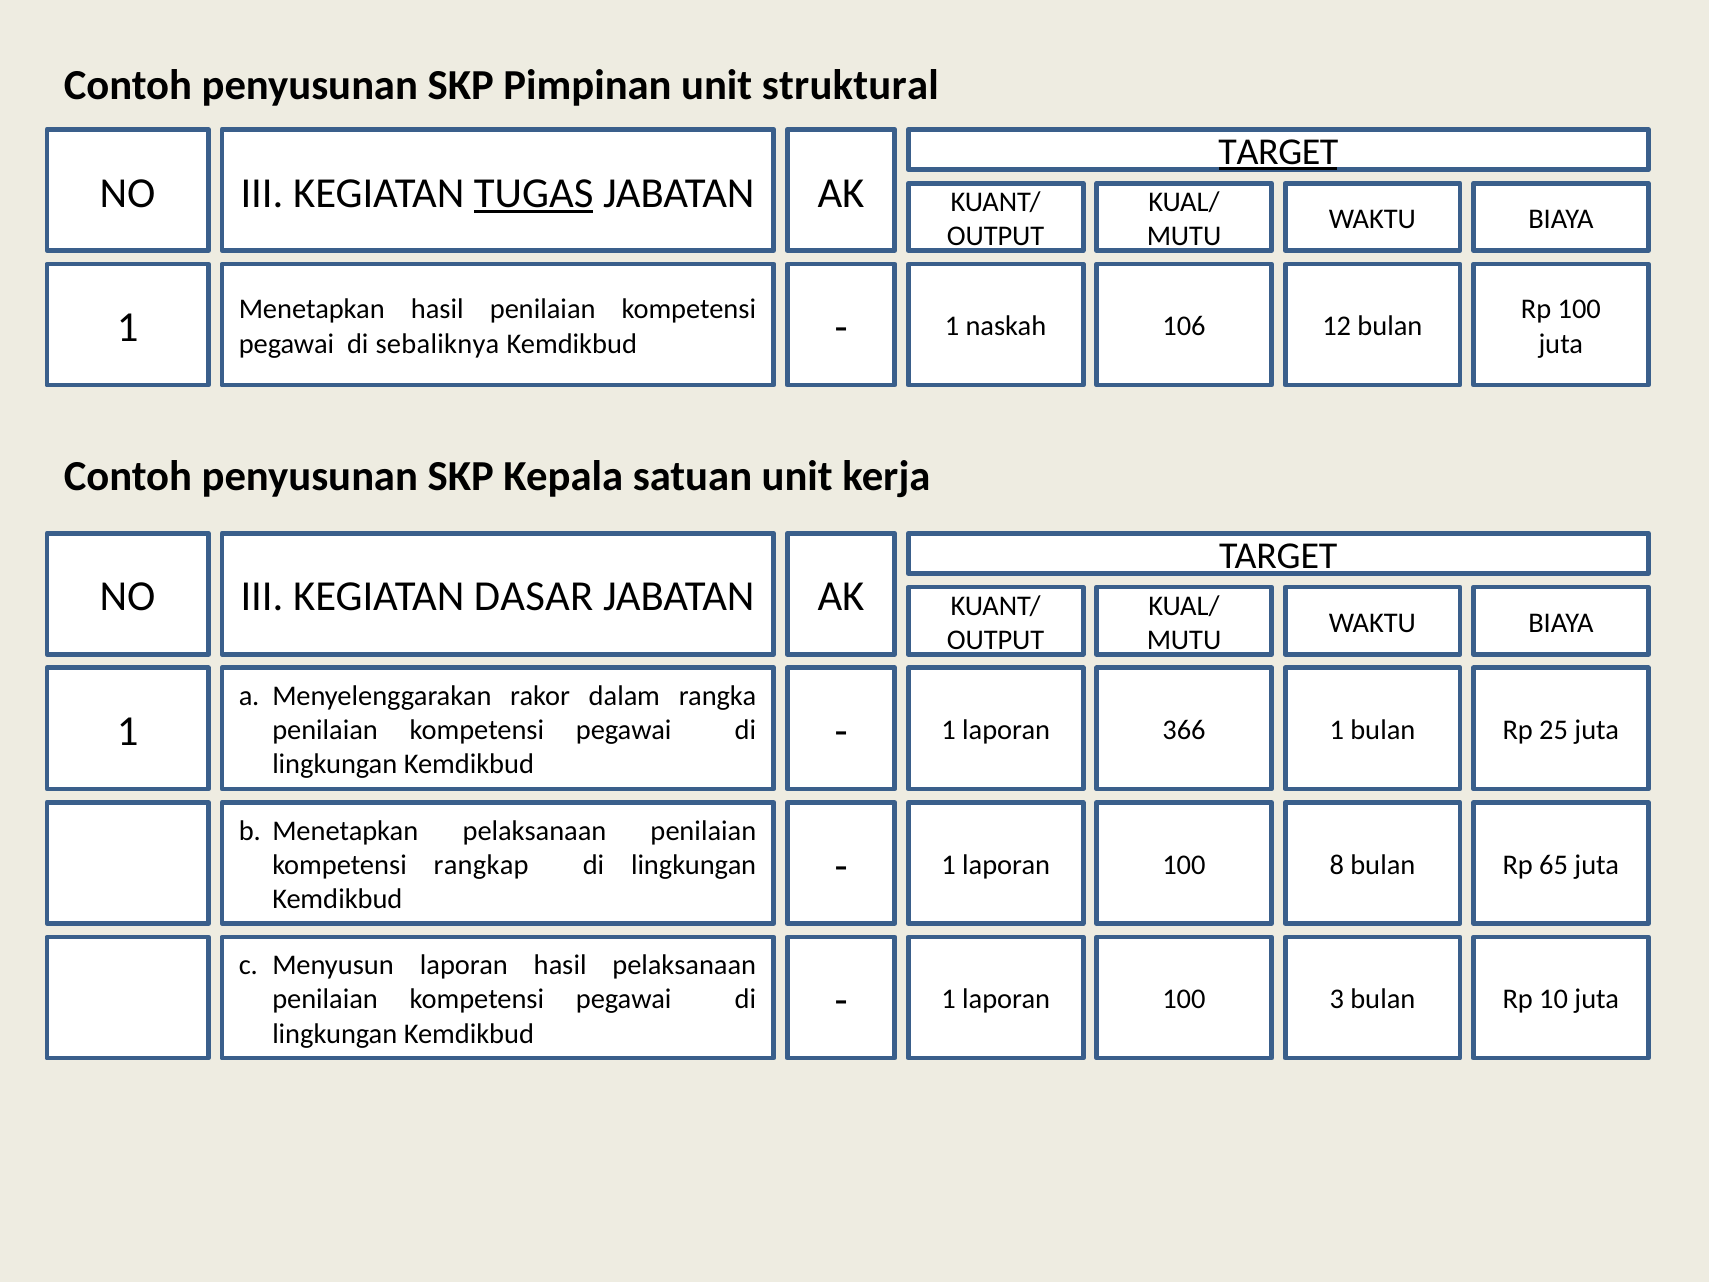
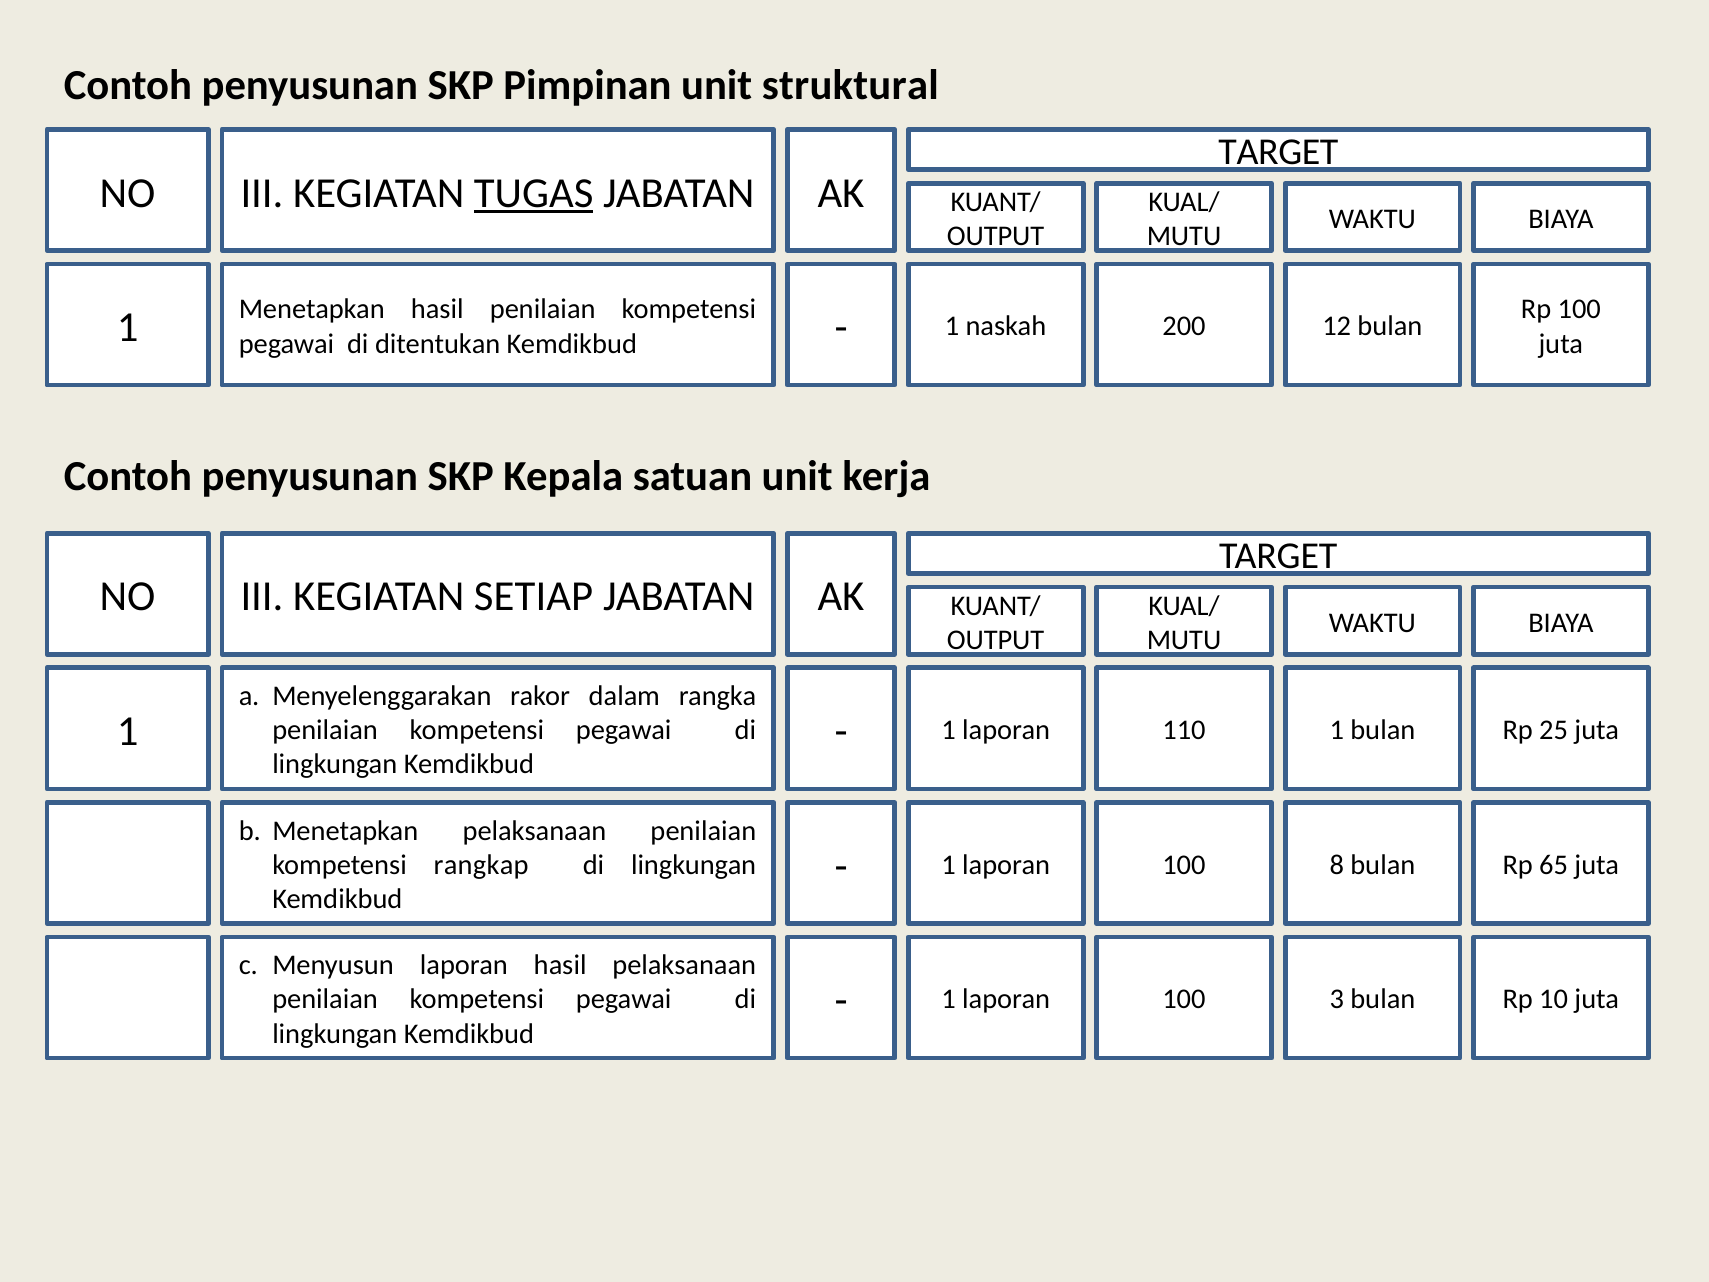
TARGET at (1278, 152) underline: present -> none
sebaliknya: sebaliknya -> ditentukan
106: 106 -> 200
DASAR: DASAR -> SETIAP
366: 366 -> 110
